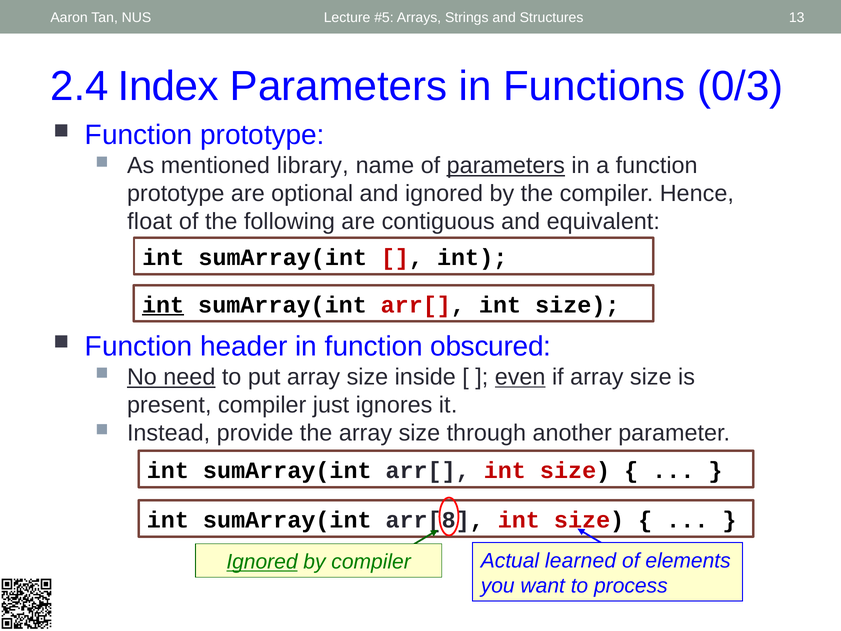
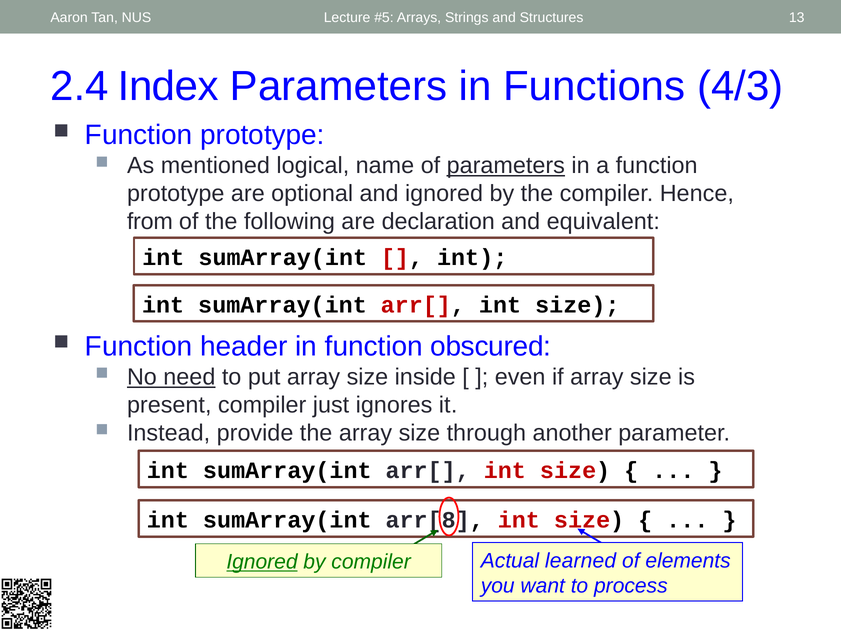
0/3: 0/3 -> 4/3
library: library -> logical
float: float -> from
contiguous: contiguous -> declaration
int at (163, 305) underline: present -> none
even underline: present -> none
